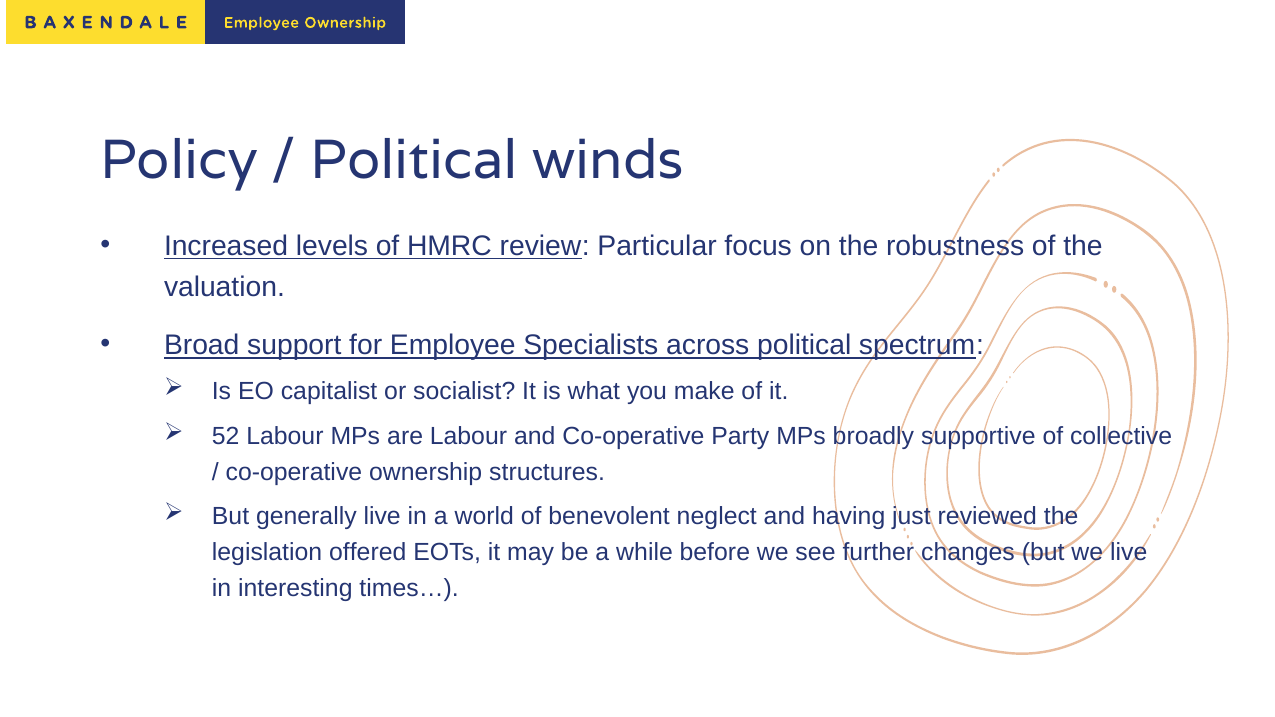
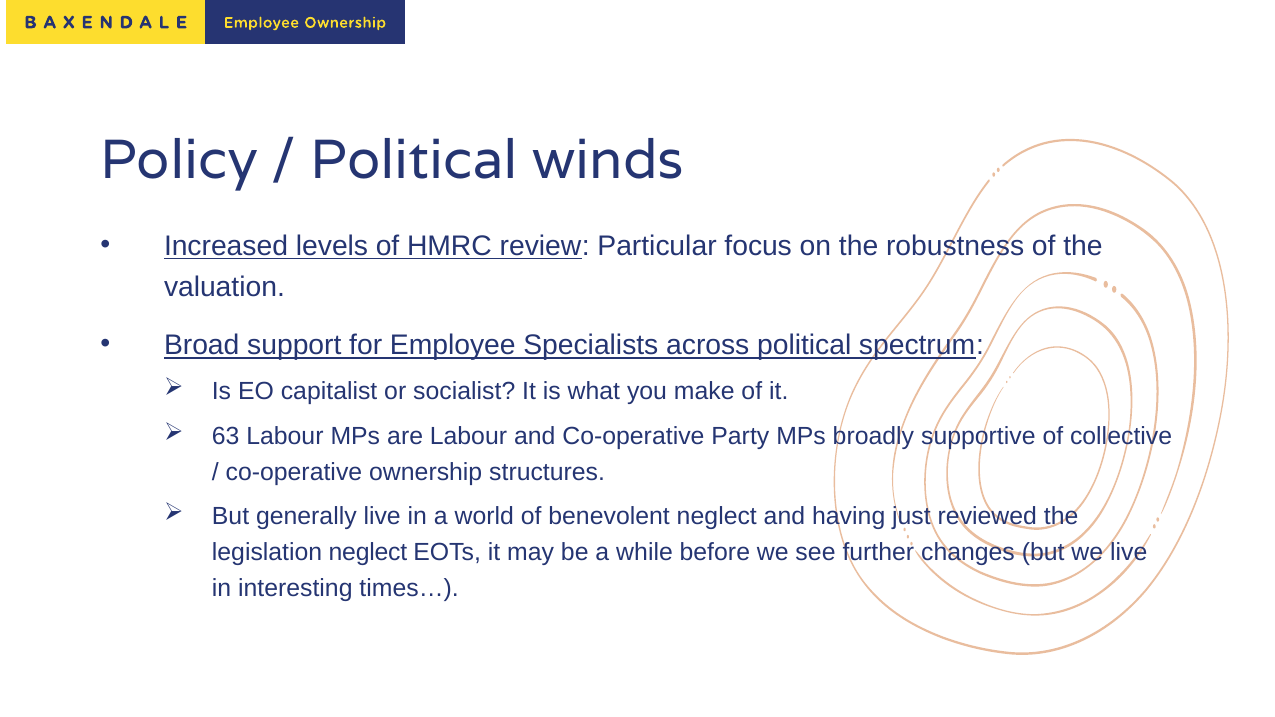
52: 52 -> 63
legislation offered: offered -> neglect
